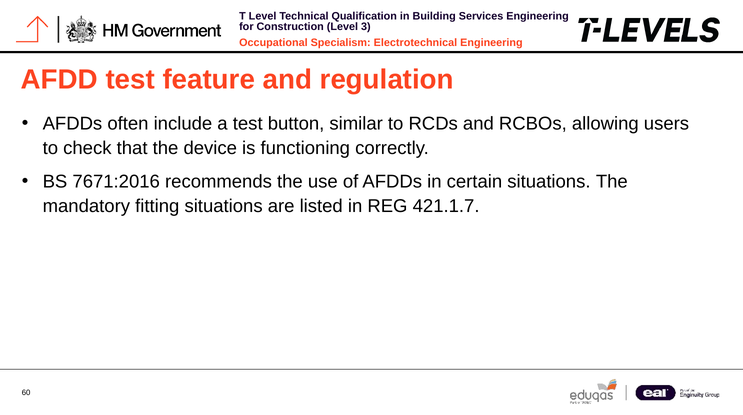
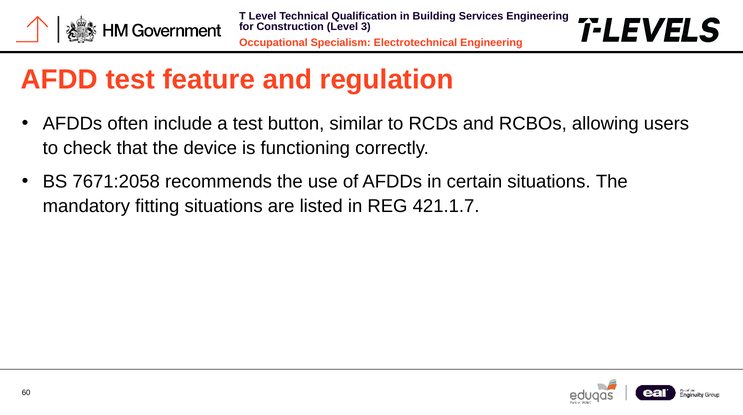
7671:2016: 7671:2016 -> 7671:2058
